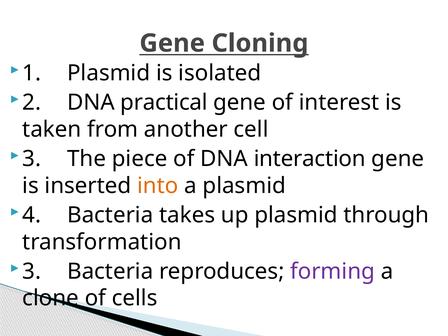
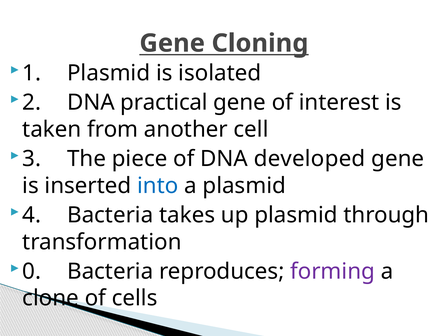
interaction: interaction -> developed
into colour: orange -> blue
3 at (32, 271): 3 -> 0
